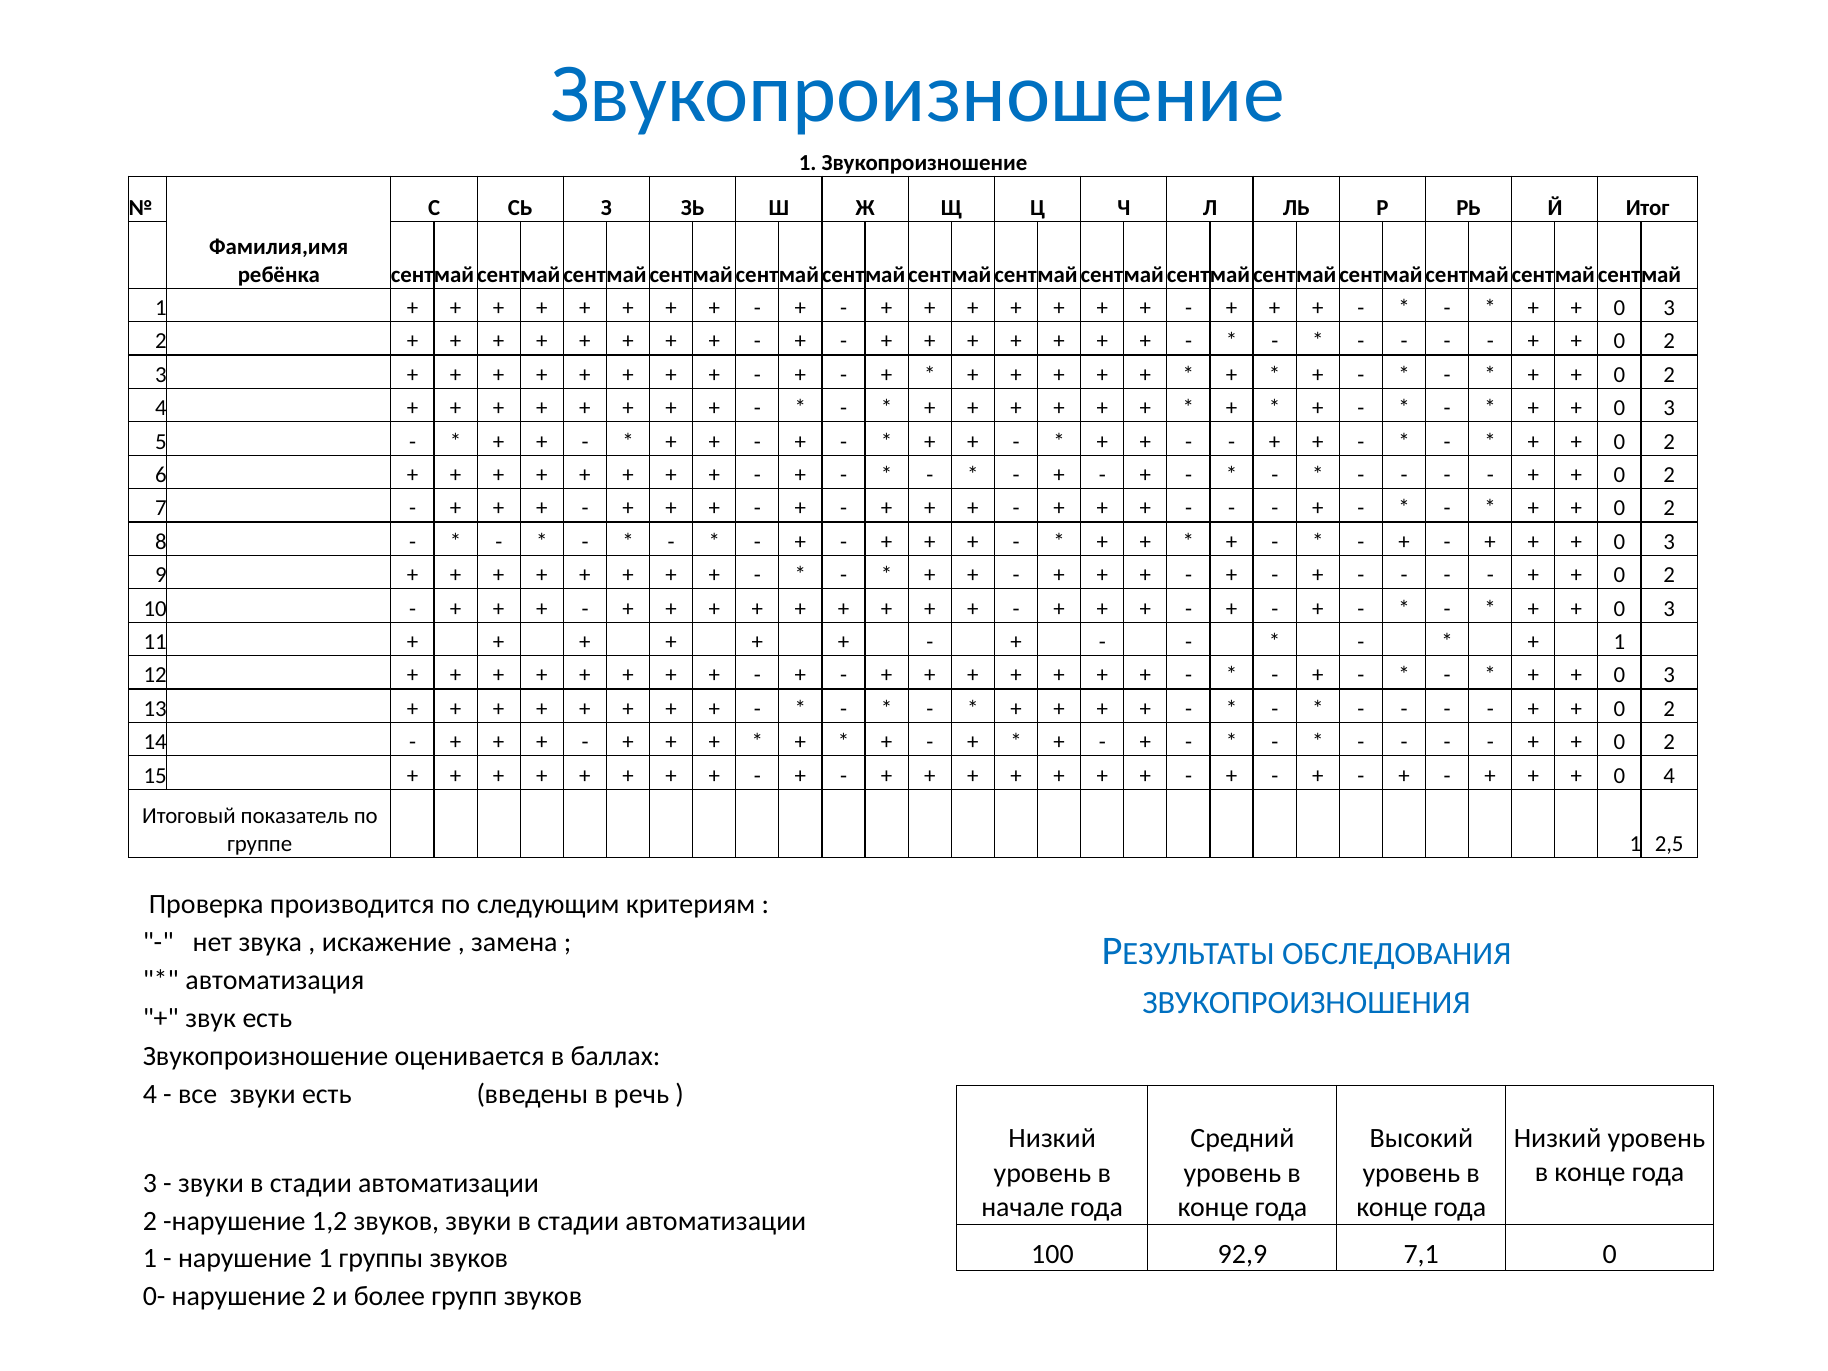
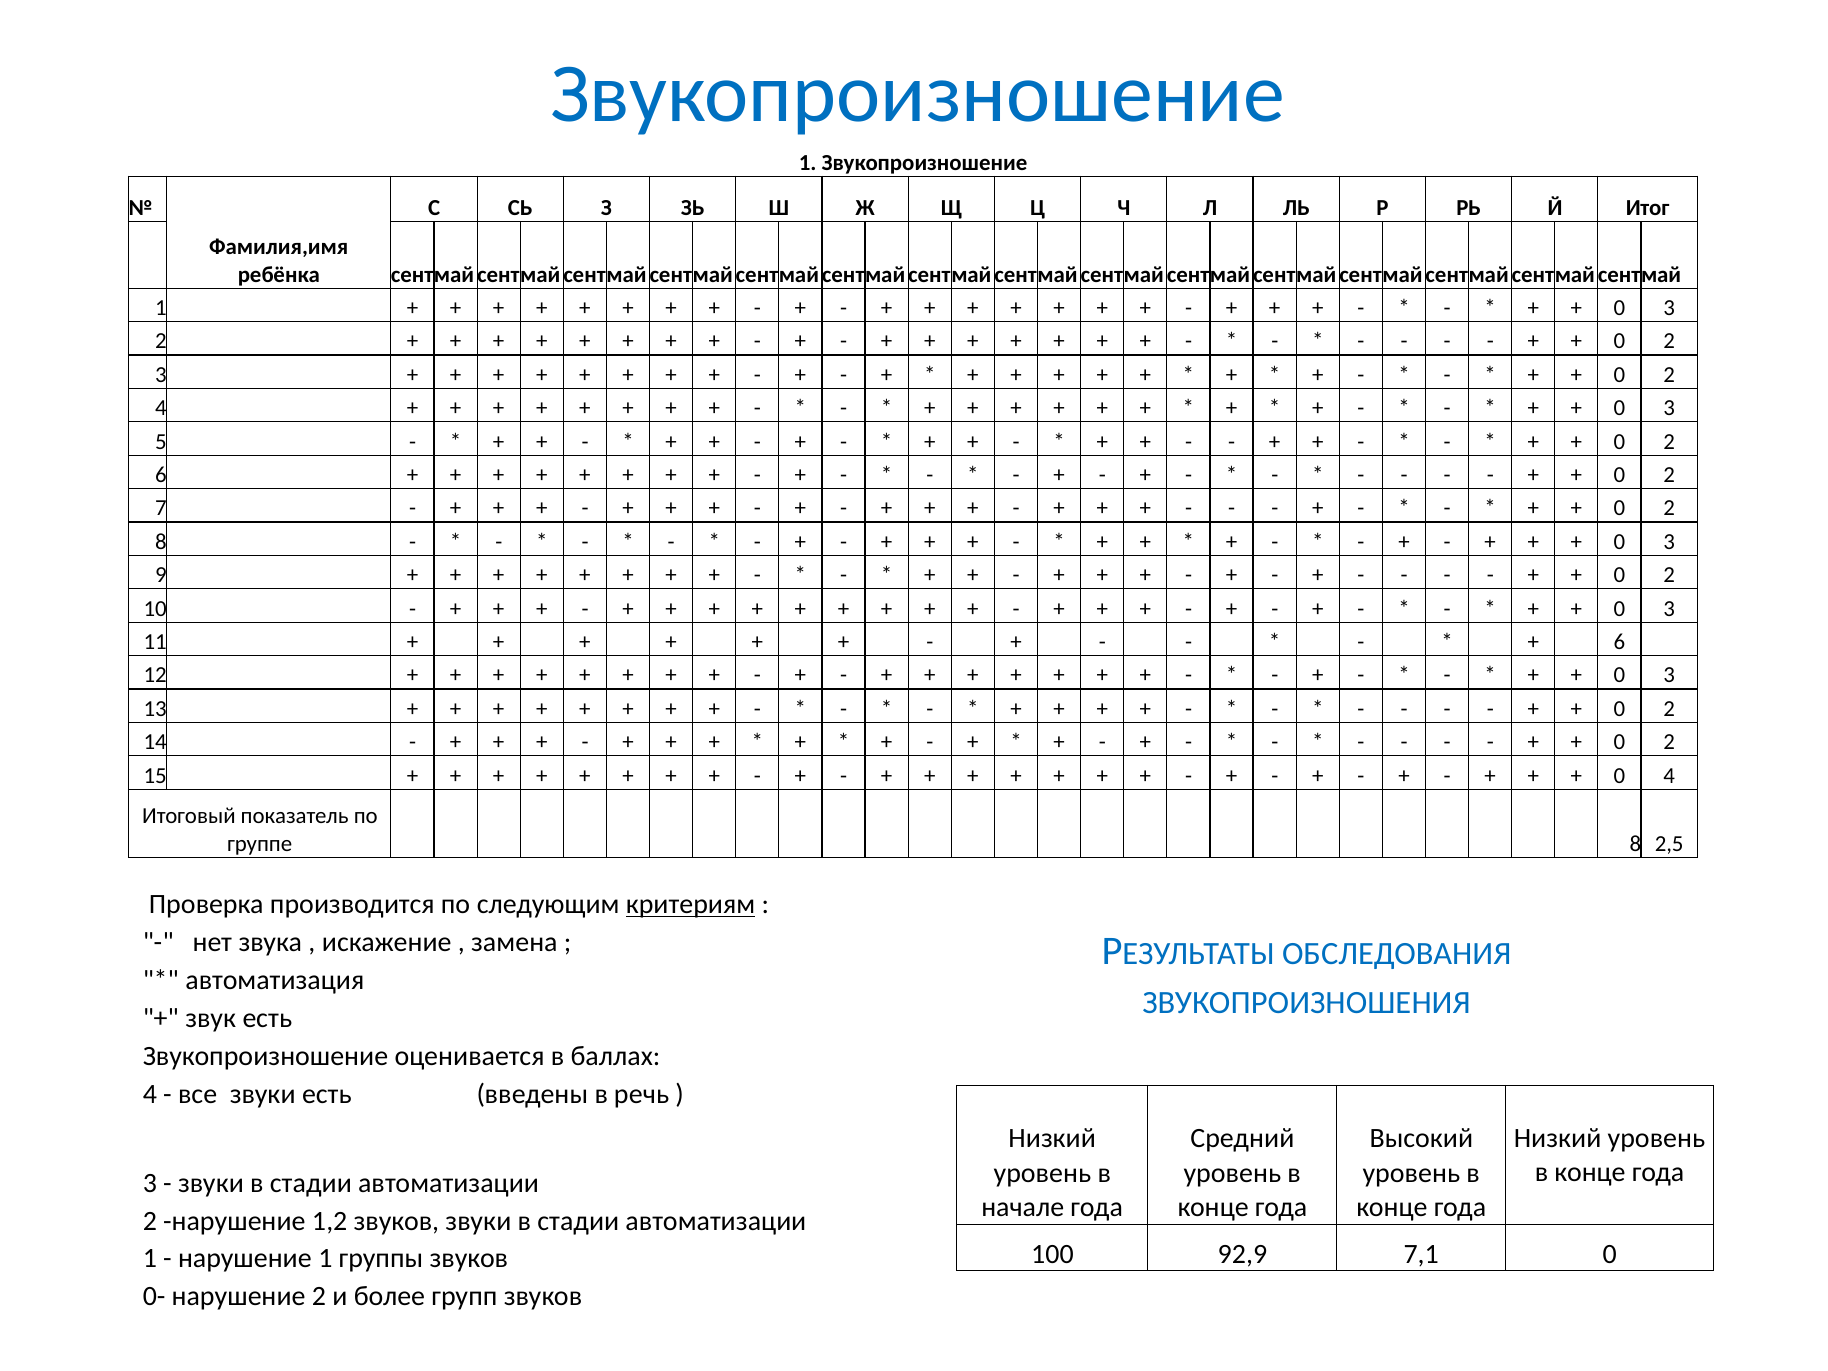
1 at (1619, 642): 1 -> 6
группе 1: 1 -> 8
критериям underline: none -> present
